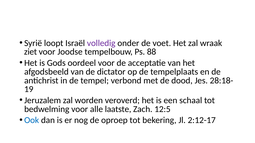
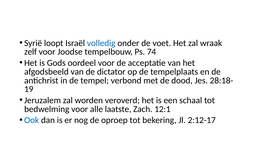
volledig colour: purple -> blue
ziet: ziet -> zelf
88: 88 -> 74
12:5: 12:5 -> 12:1
